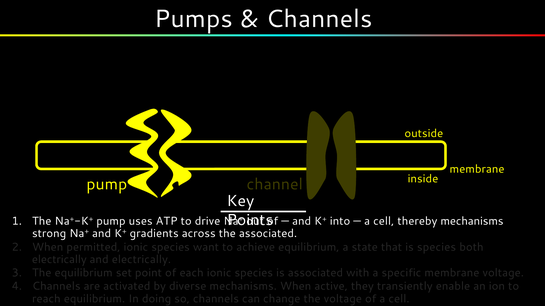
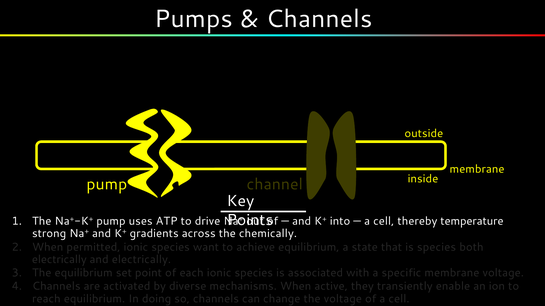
thereby mechanisms: mechanisms -> temperature
the associated: associated -> chemically
